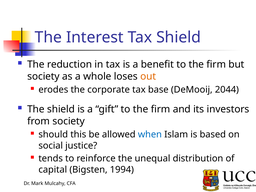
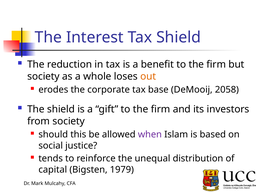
2044: 2044 -> 2058
when colour: blue -> purple
1994: 1994 -> 1979
